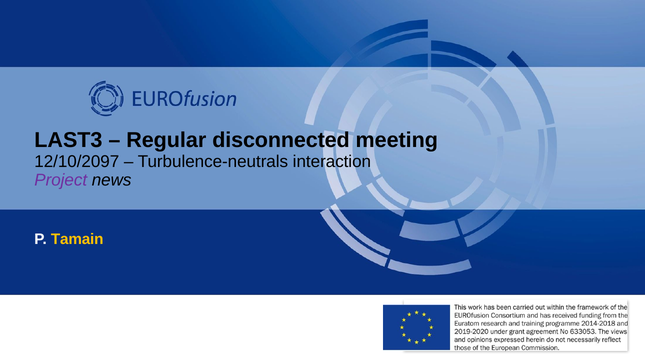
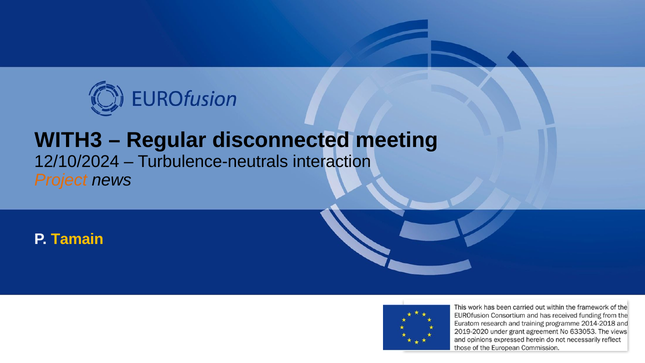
LAST3: LAST3 -> WITH3
12/10/2097: 12/10/2097 -> 12/10/2024
Project colour: purple -> orange
